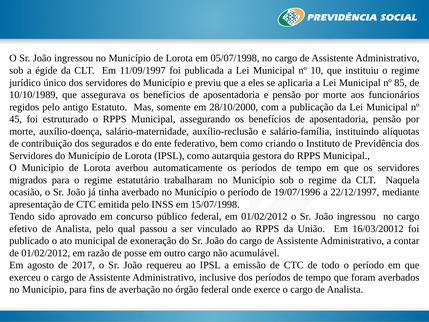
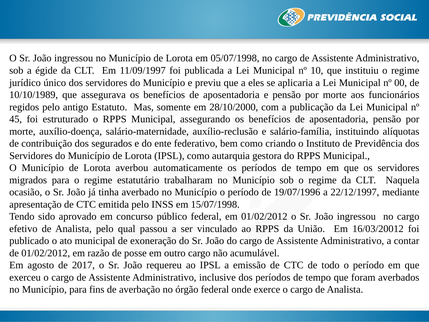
85: 85 -> 00
